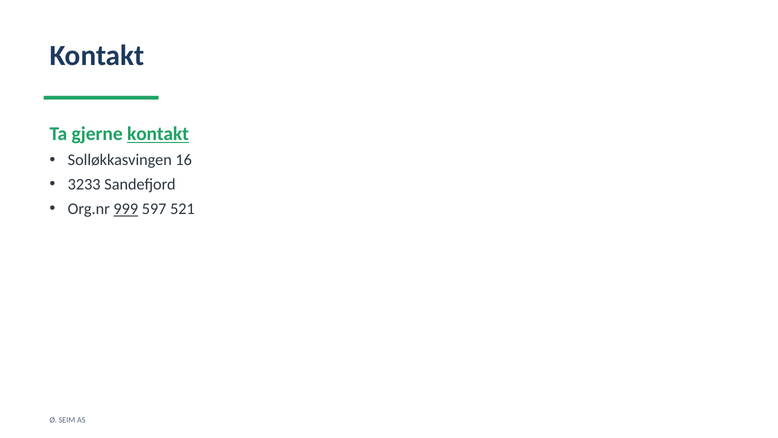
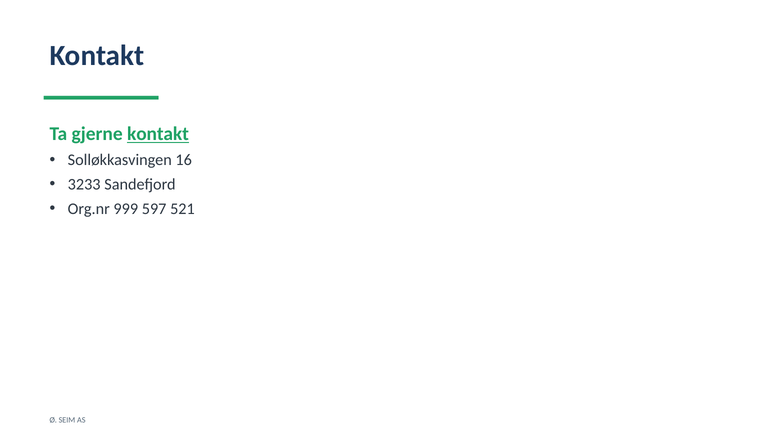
999 underline: present -> none
